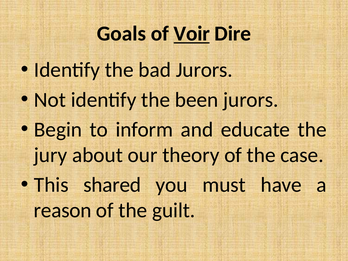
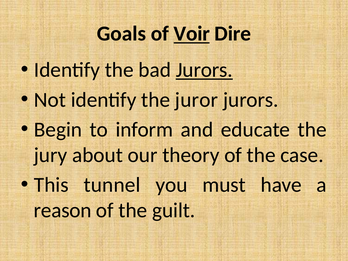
Jurors at (204, 70) underline: none -> present
been: been -> juror
shared: shared -> tunnel
